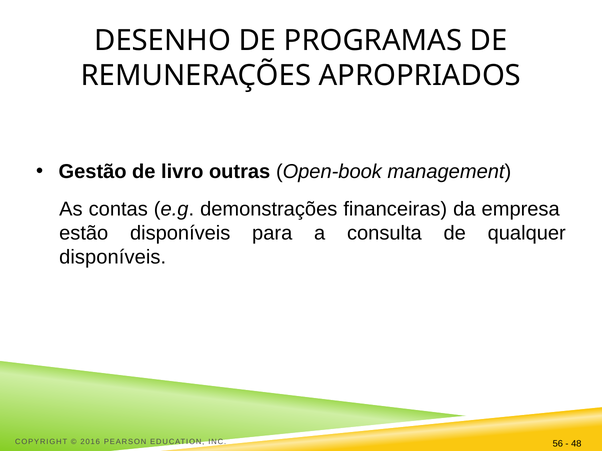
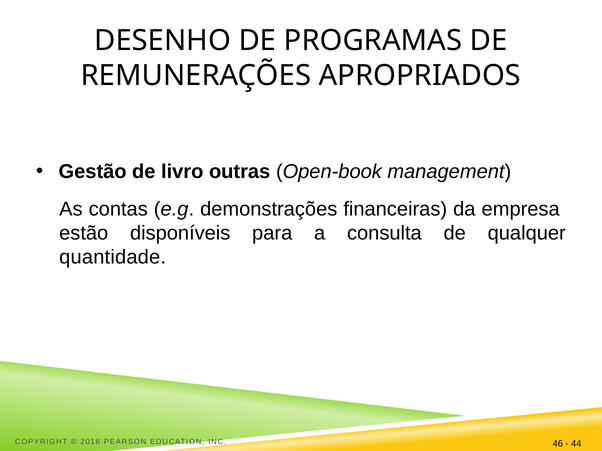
disponíveis at (113, 258): disponíveis -> quantidade
56: 56 -> 46
48: 48 -> 44
